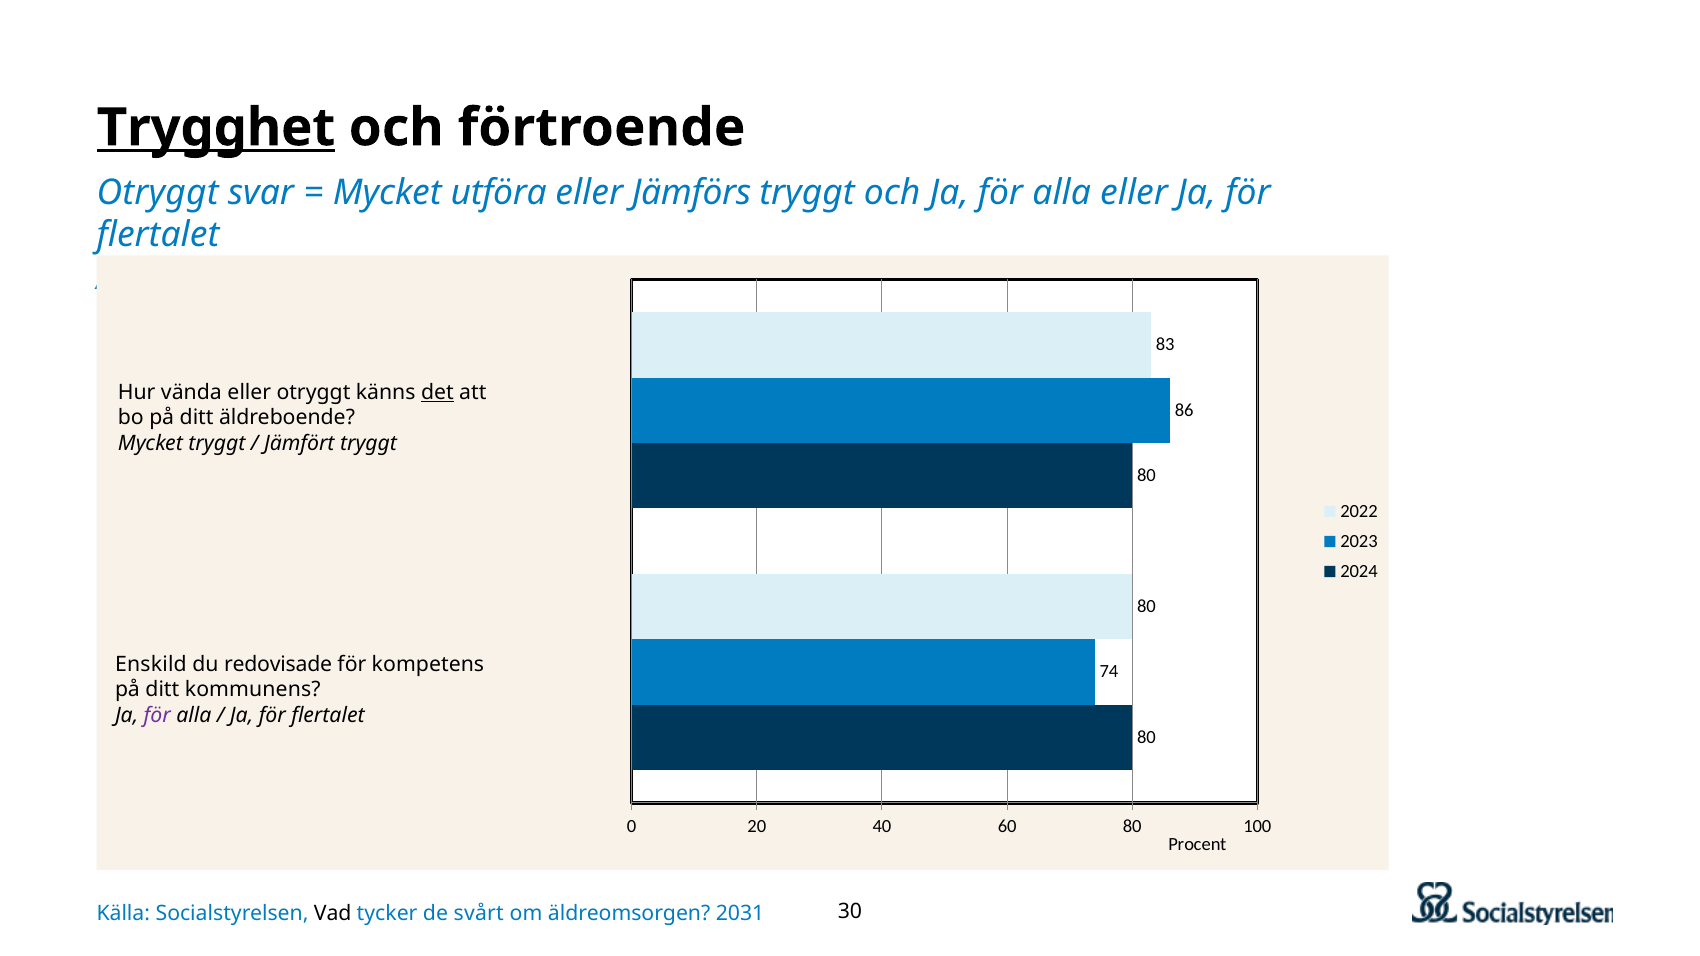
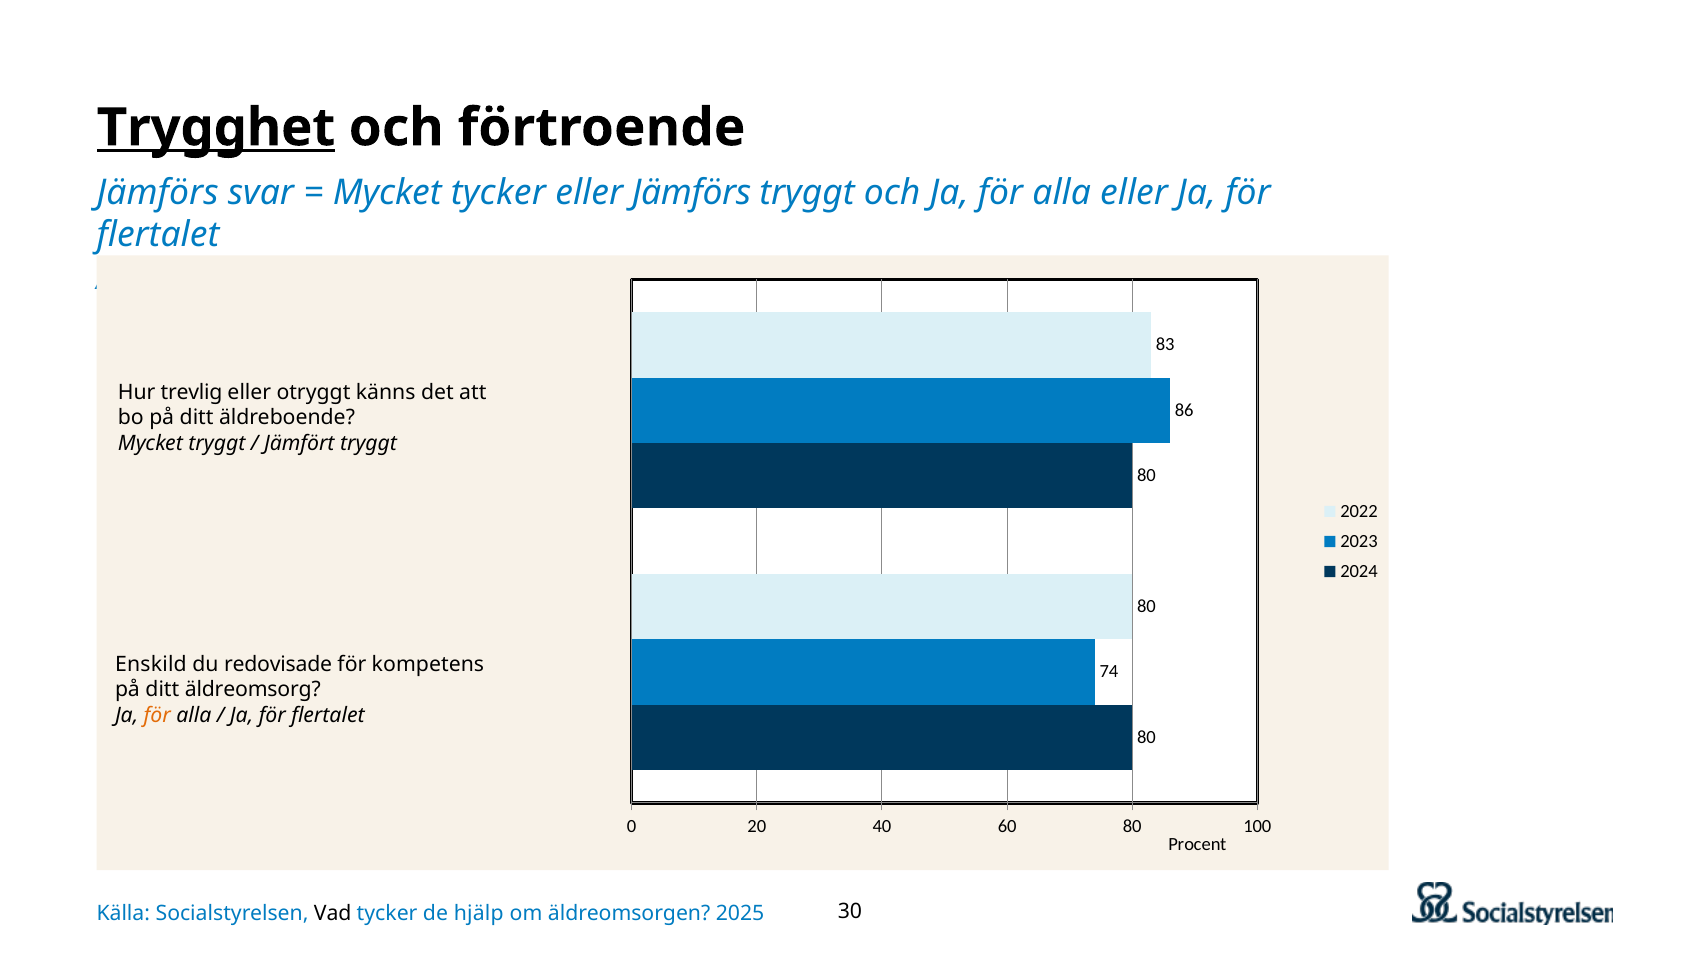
Otryggt at (158, 193): Otryggt -> Jämförs
Mycket utföra: utföra -> tycker
vända: vända -> trevlig
det underline: present -> none
kommunens: kommunens -> äldreomsorg
för at (157, 715) colour: purple -> orange
svårt: svårt -> hjälp
2031: 2031 -> 2025
